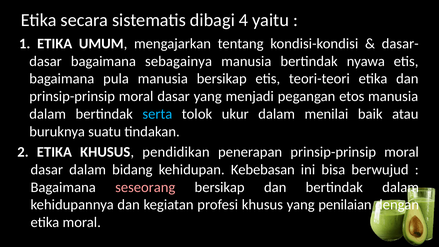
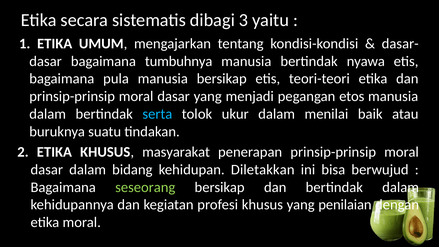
4: 4 -> 3
sebagainya: sebagainya -> tumbuhnya
pendidikan: pendidikan -> masyarakat
Kebebasan: Kebebasan -> Diletakkan
seseorang colour: pink -> light green
